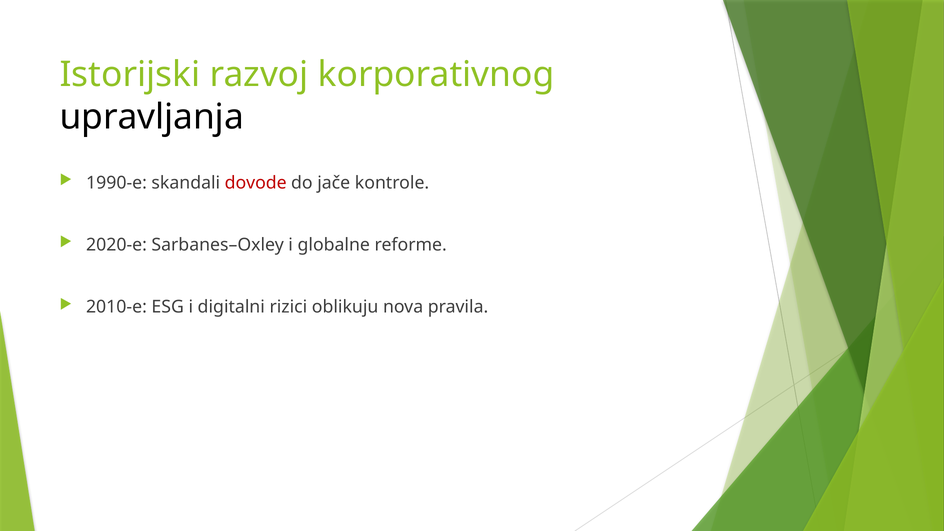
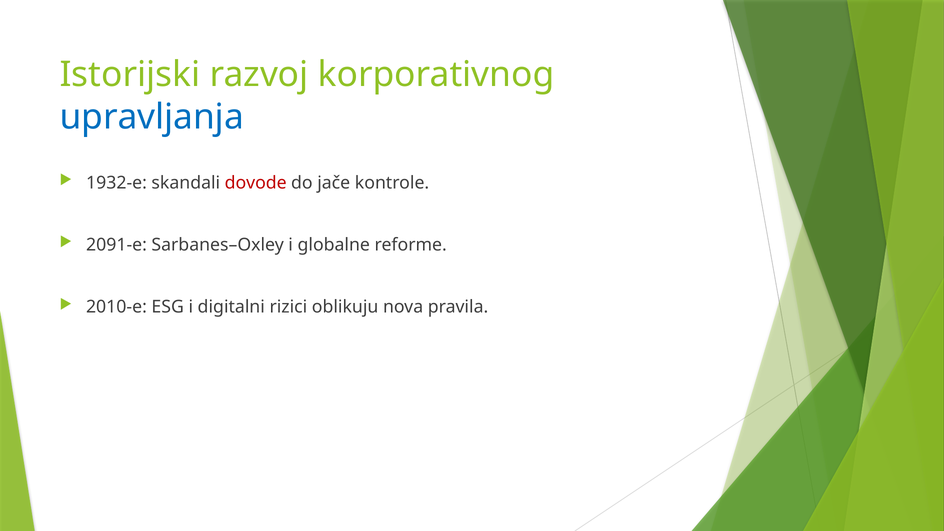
upravljanja colour: black -> blue
1990-e: 1990-e -> 1932-e
2020-e: 2020-e -> 2091-e
